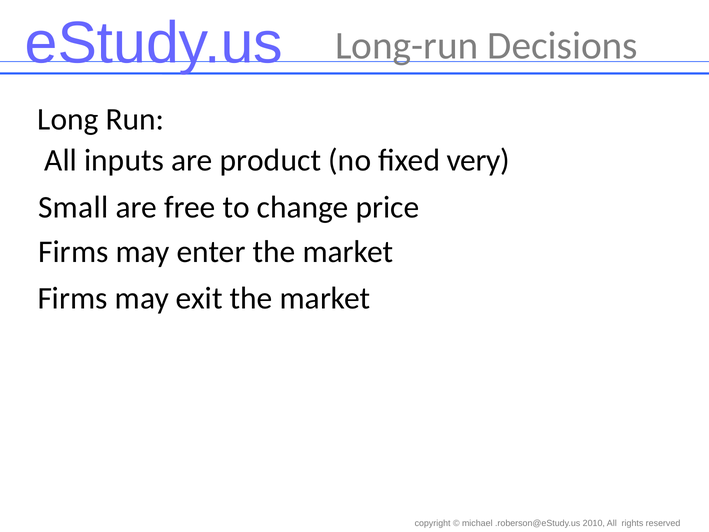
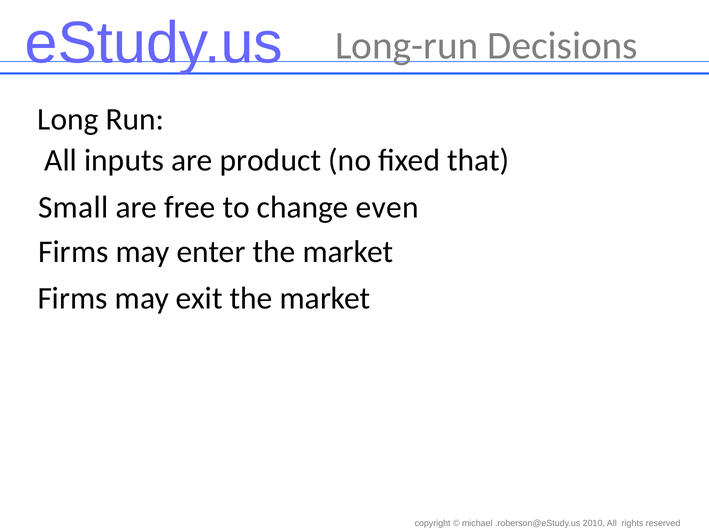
very: very -> that
price: price -> even
